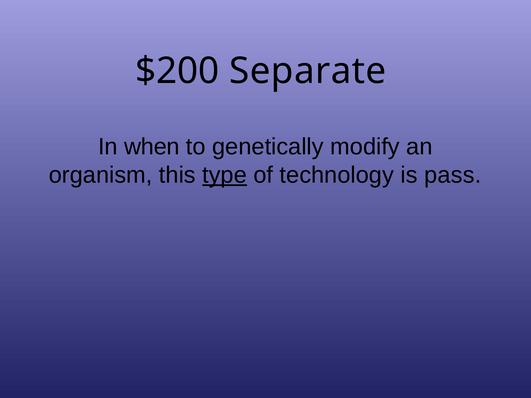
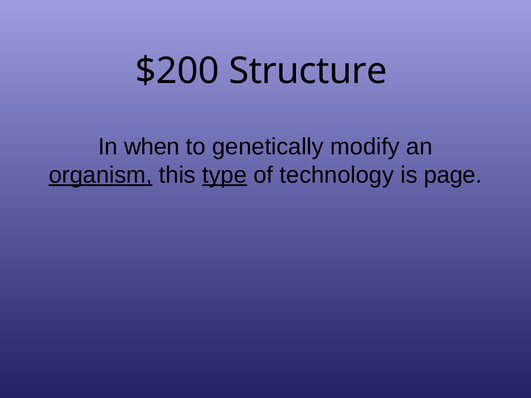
Separate: Separate -> Structure
organism underline: none -> present
pass: pass -> page
